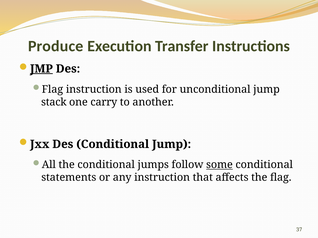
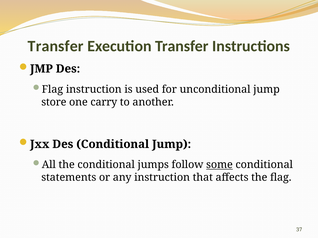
Produce at (56, 46): Produce -> Transfer
JMP underline: present -> none
stack: stack -> store
